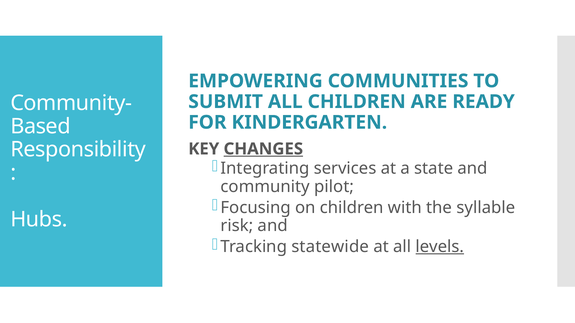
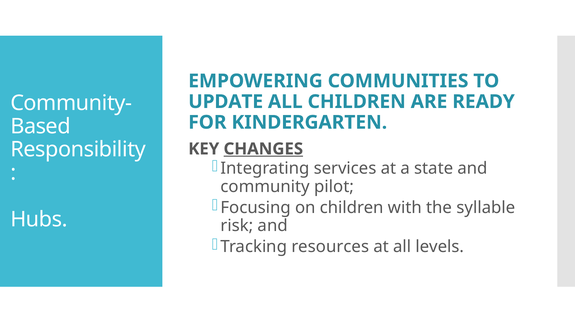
SUBMIT: SUBMIT -> UPDATE
statewide: statewide -> resources
levels underline: present -> none
